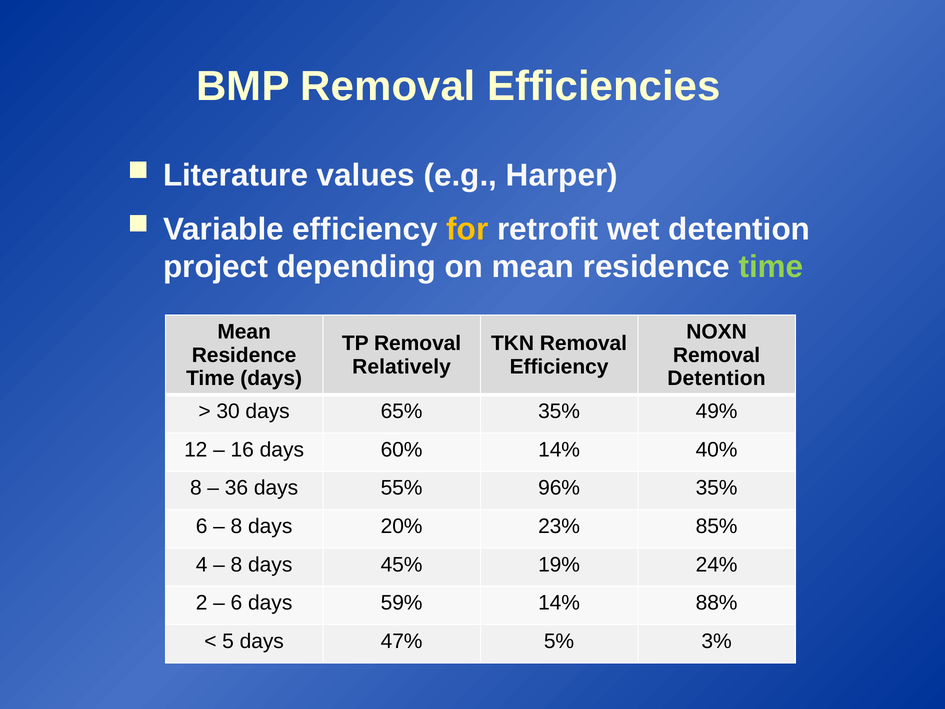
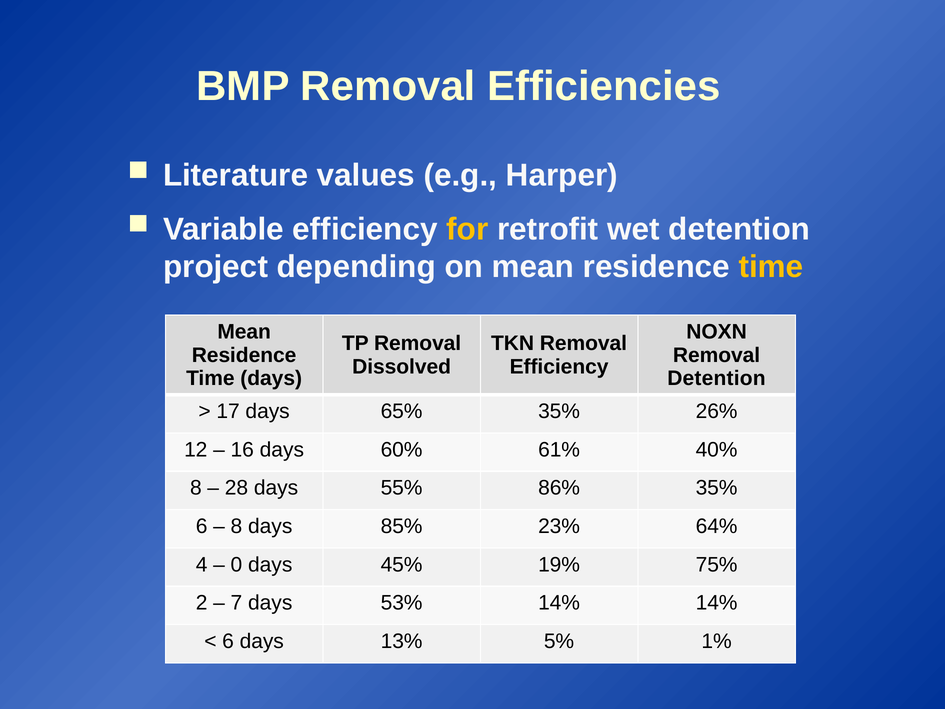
time at (771, 267) colour: light green -> yellow
Relatively: Relatively -> Dissolved
30: 30 -> 17
49%: 49% -> 26%
60% 14%: 14% -> 61%
36: 36 -> 28
96%: 96% -> 86%
20%: 20% -> 85%
85%: 85% -> 64%
8 at (236, 564): 8 -> 0
24%: 24% -> 75%
6 at (236, 603): 6 -> 7
59%: 59% -> 53%
14% 88%: 88% -> 14%
5 at (228, 641): 5 -> 6
47%: 47% -> 13%
3%: 3% -> 1%
